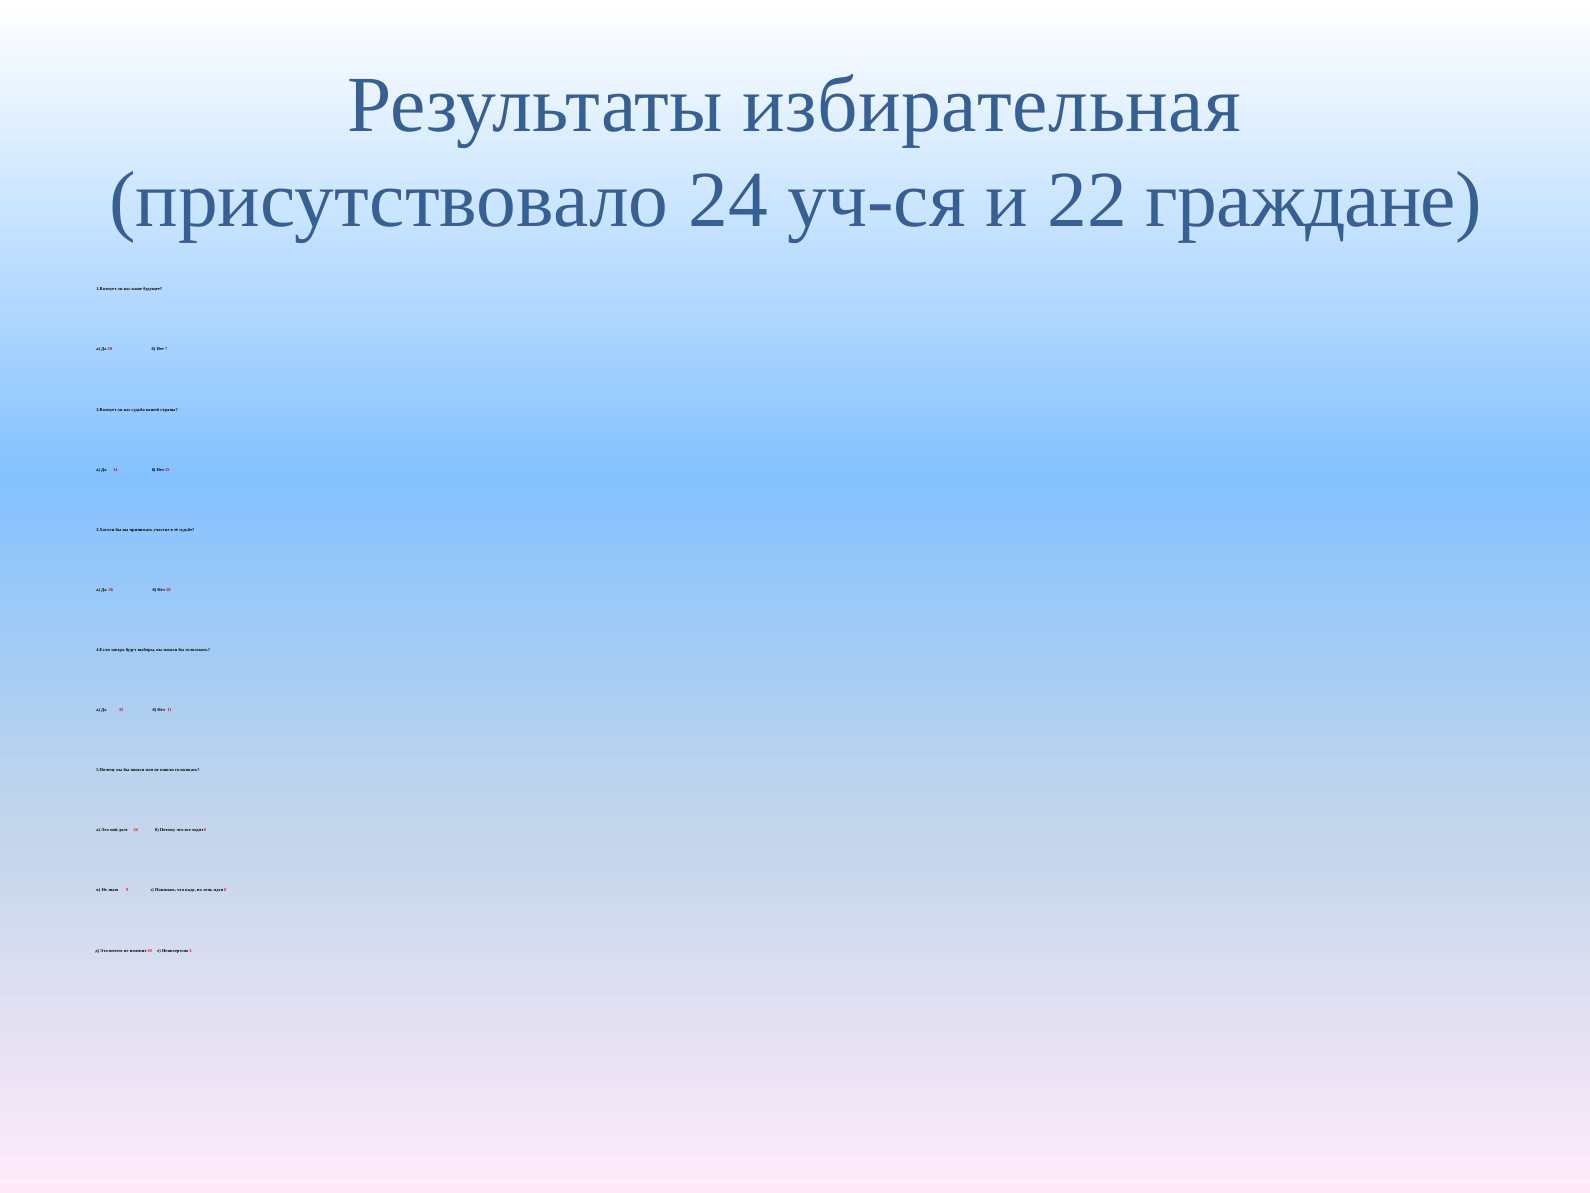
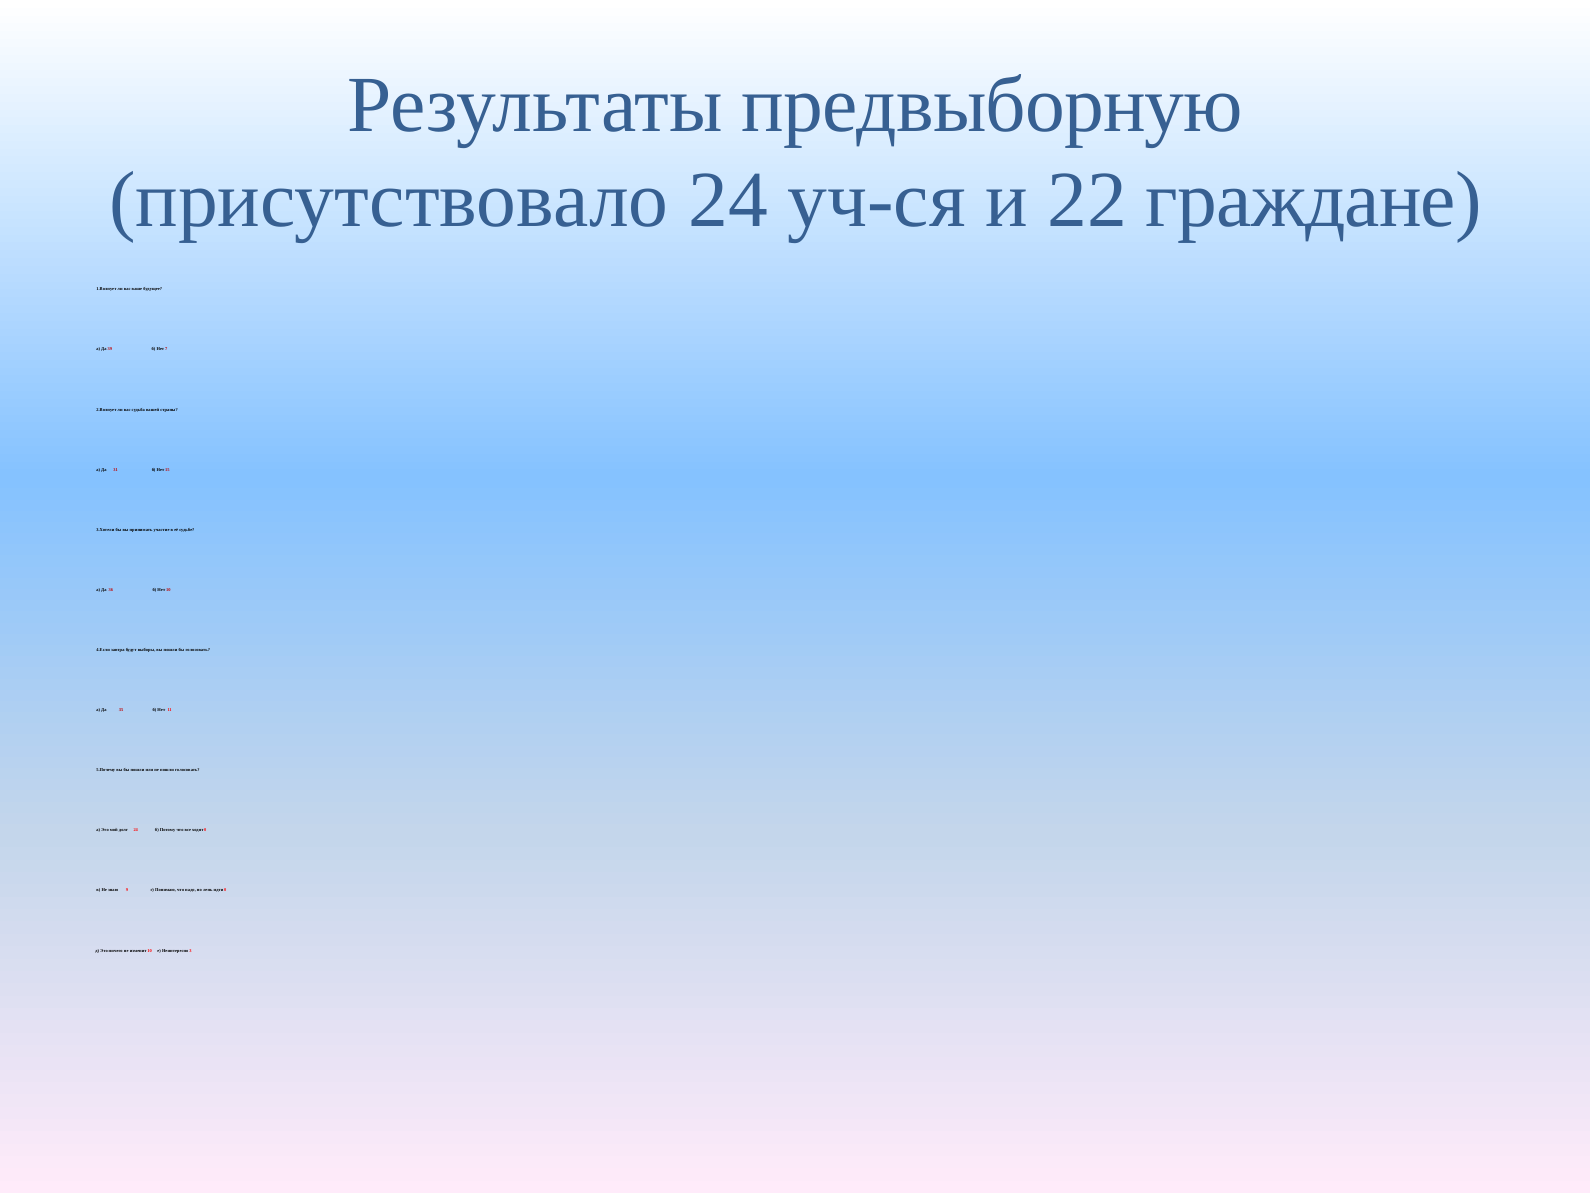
избирательная: избирательная -> предвыборную
